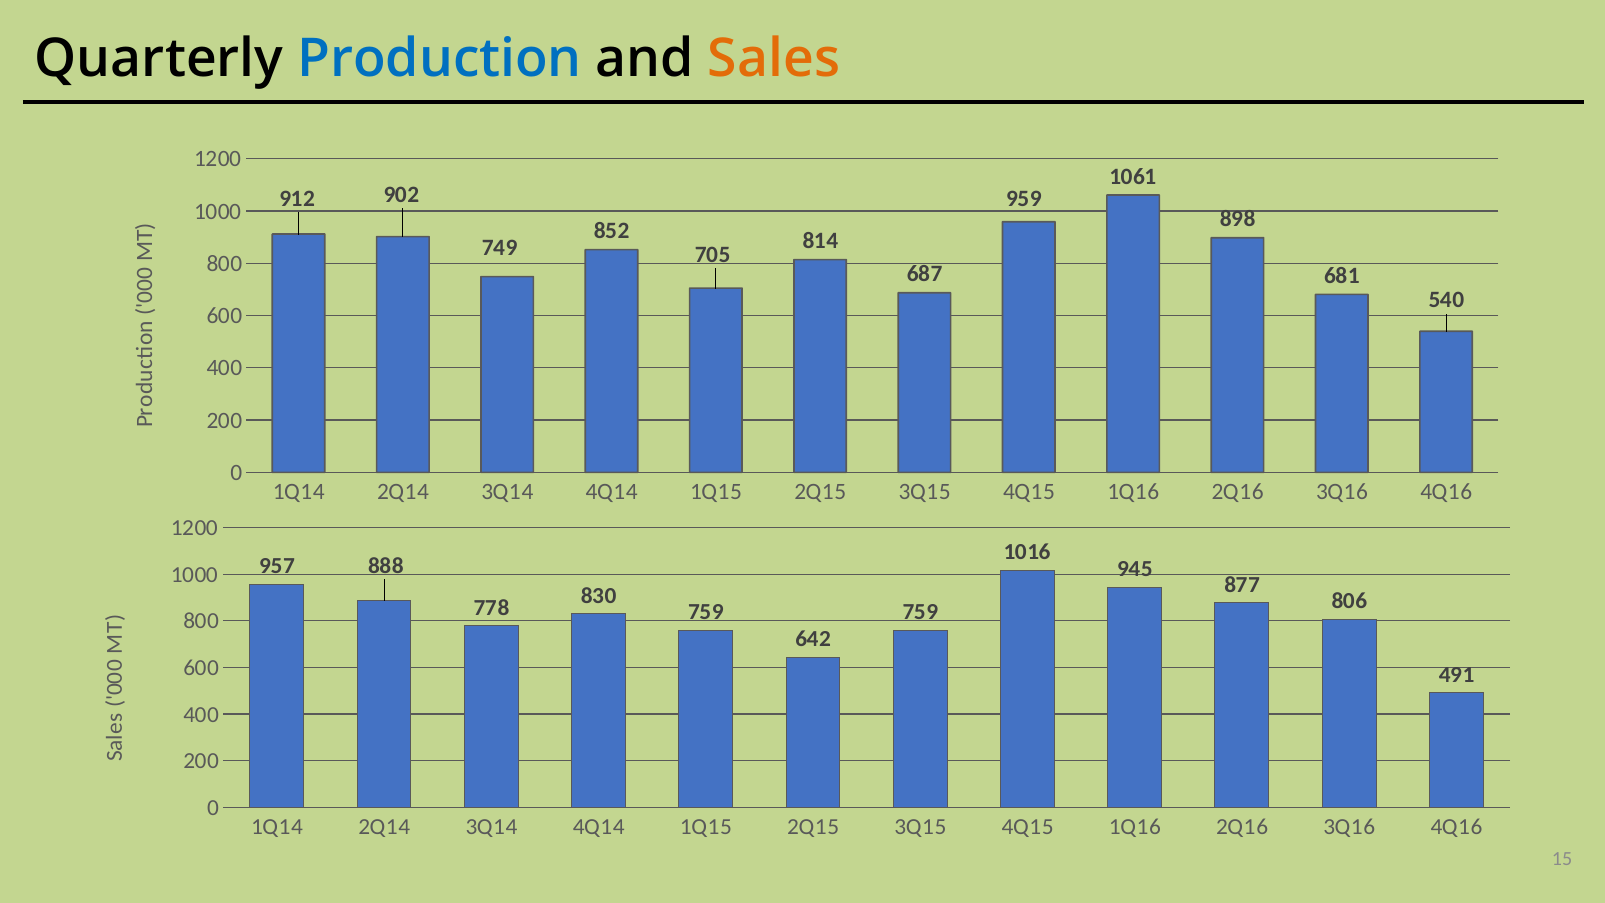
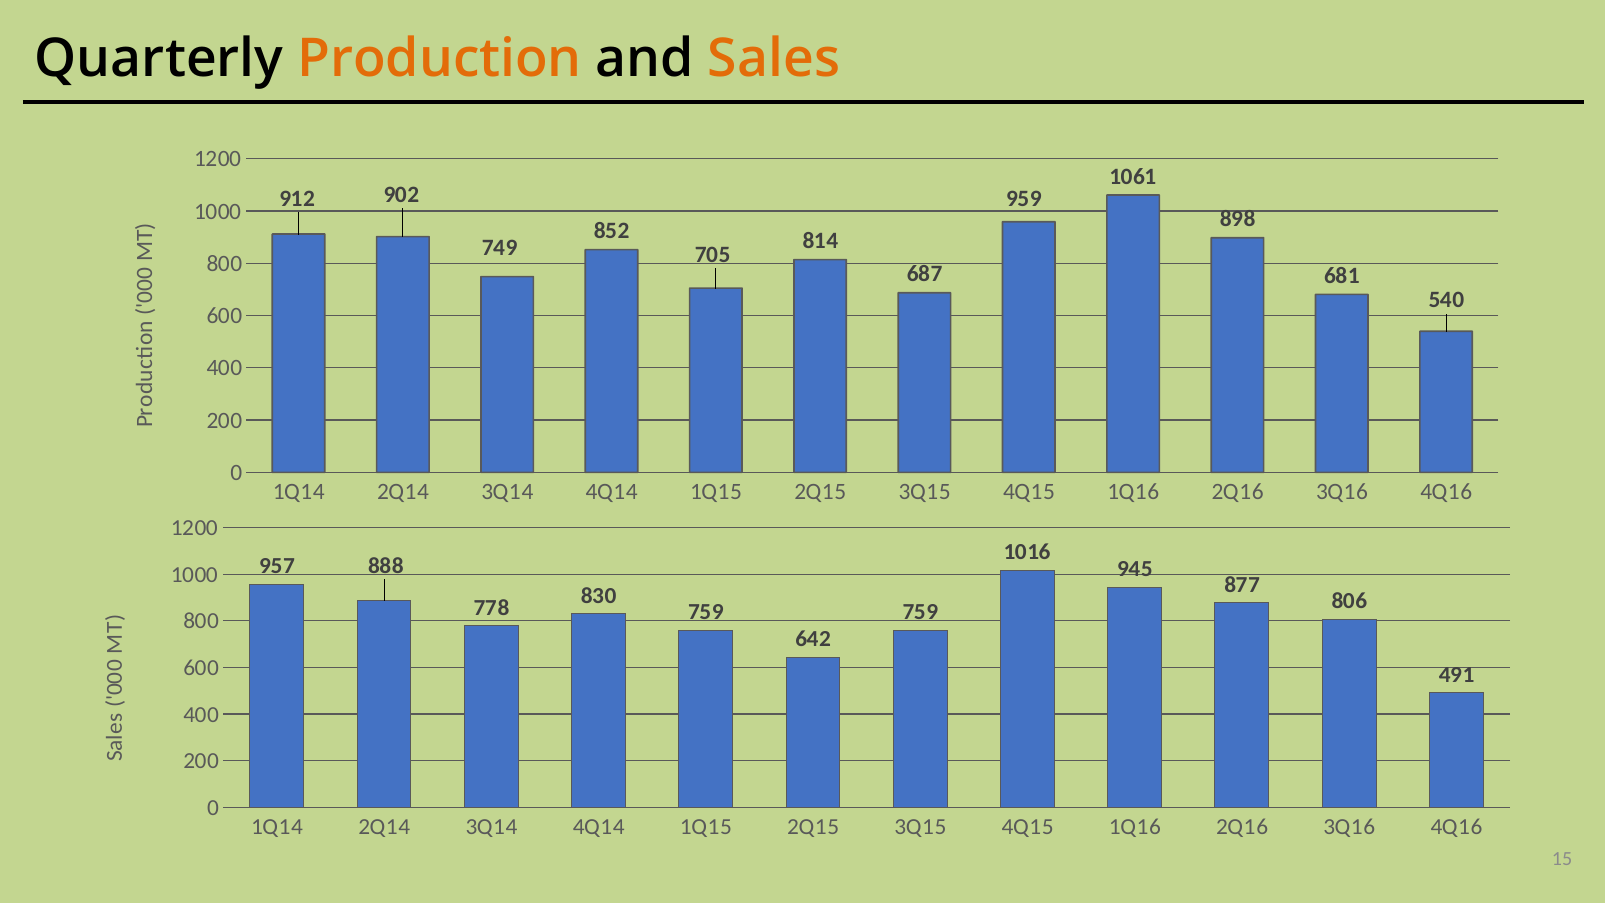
Production colour: blue -> orange
